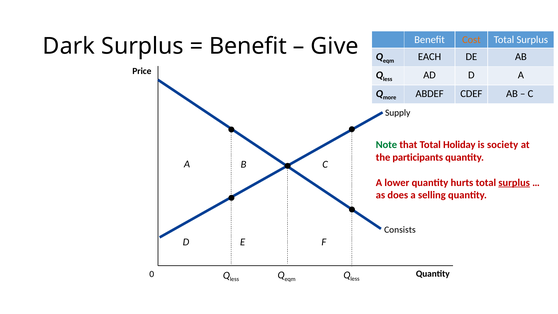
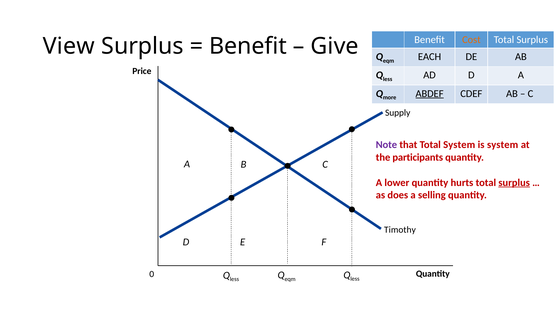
Dark: Dark -> View
ABDEF underline: none -> present
Note colour: green -> purple
Total Holiday: Holiday -> System
is society: society -> system
Consists: Consists -> Timothy
